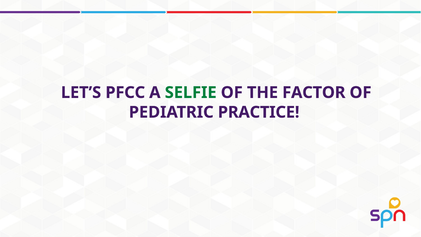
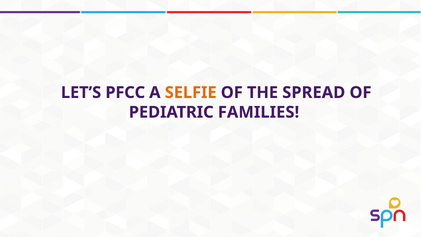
SELFIE colour: green -> orange
FACTOR: FACTOR -> SPREAD
PRACTICE: PRACTICE -> FAMILIES
